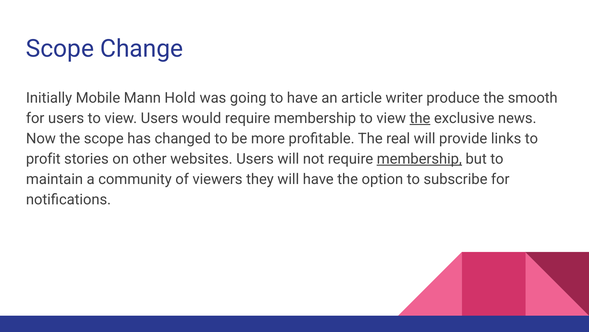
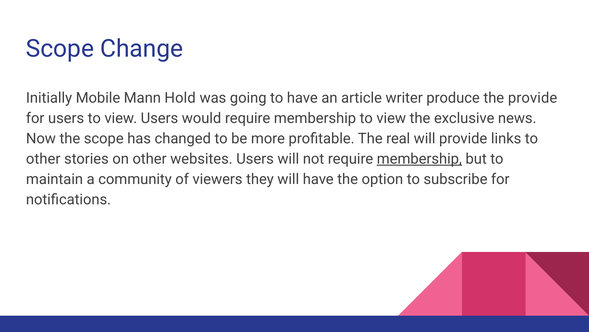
the smooth: smooth -> provide
the at (420, 118) underline: present -> none
profit at (43, 159): profit -> other
